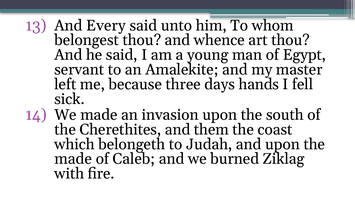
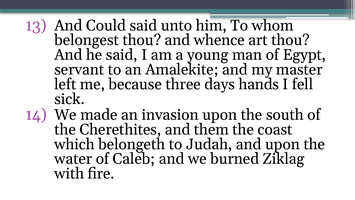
Every: Every -> Could
made at (73, 159): made -> water
